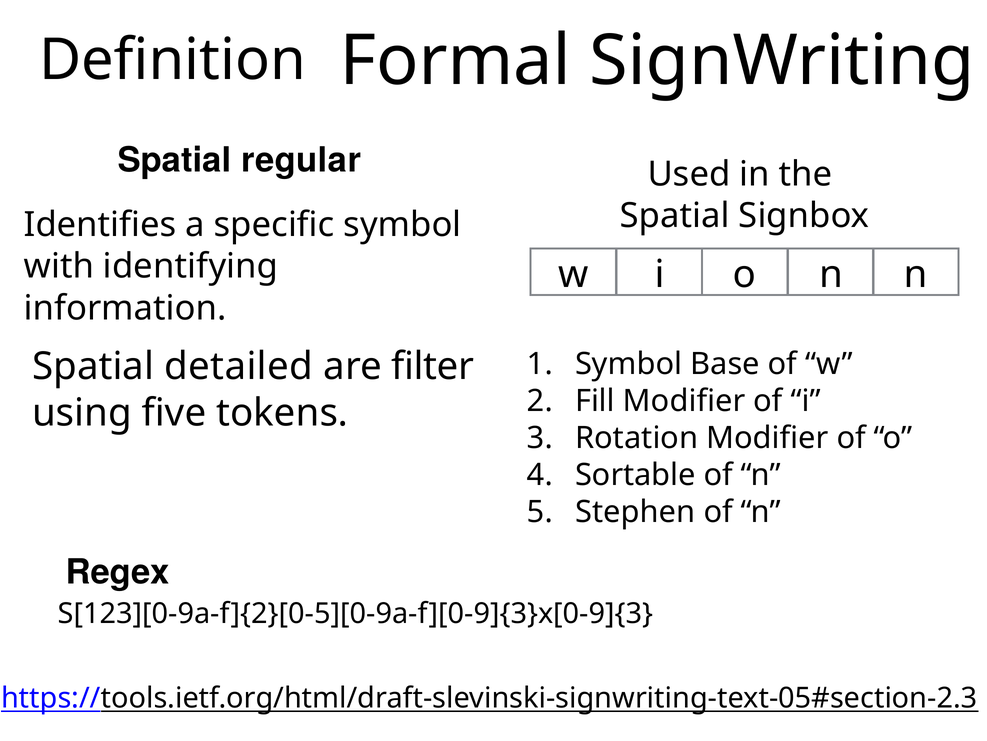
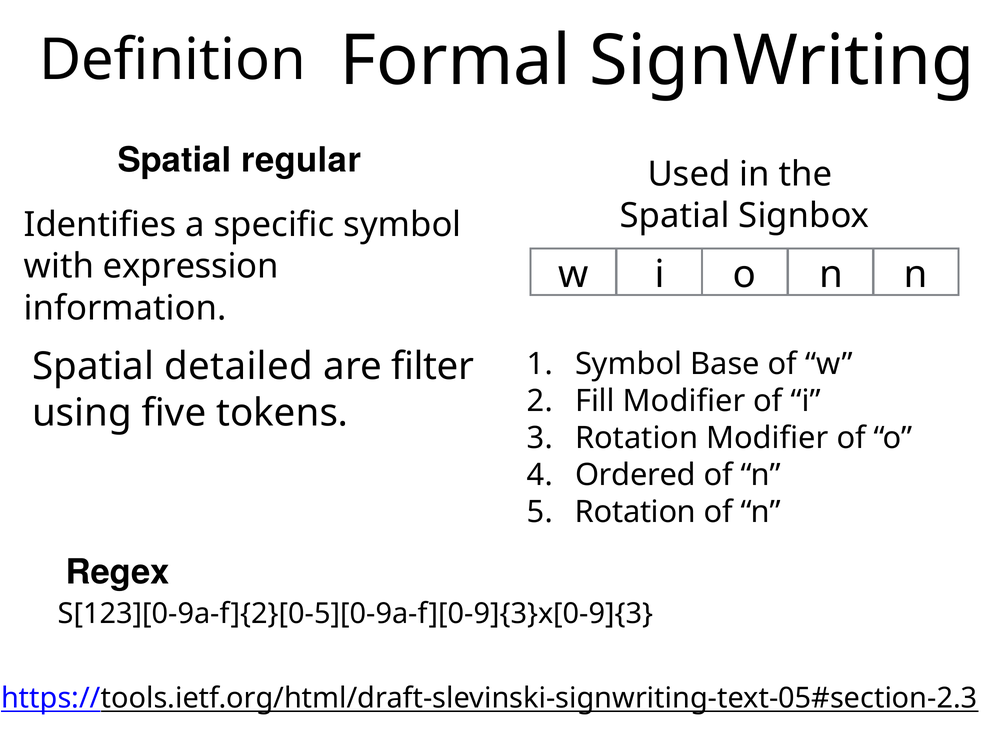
identifying: identifying -> expression
Sortable: Sortable -> Ordered
Stephen at (635, 512): Stephen -> Rotation
